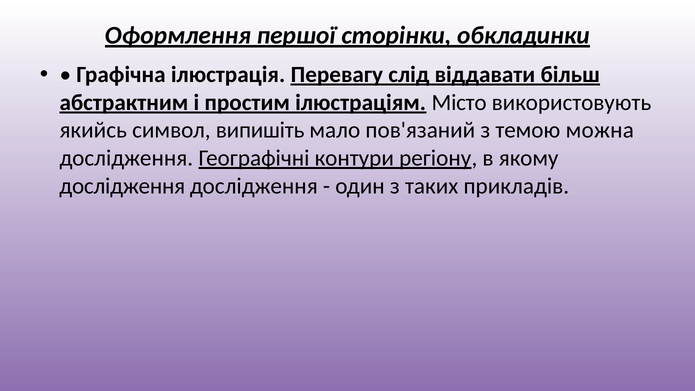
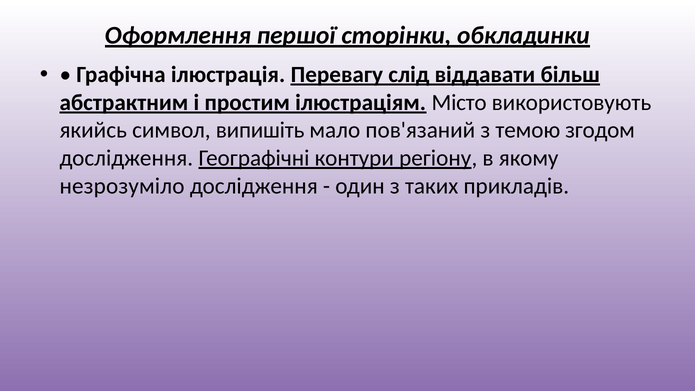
можна: можна -> згодом
дослідження at (122, 186): дослідження -> незрозуміло
